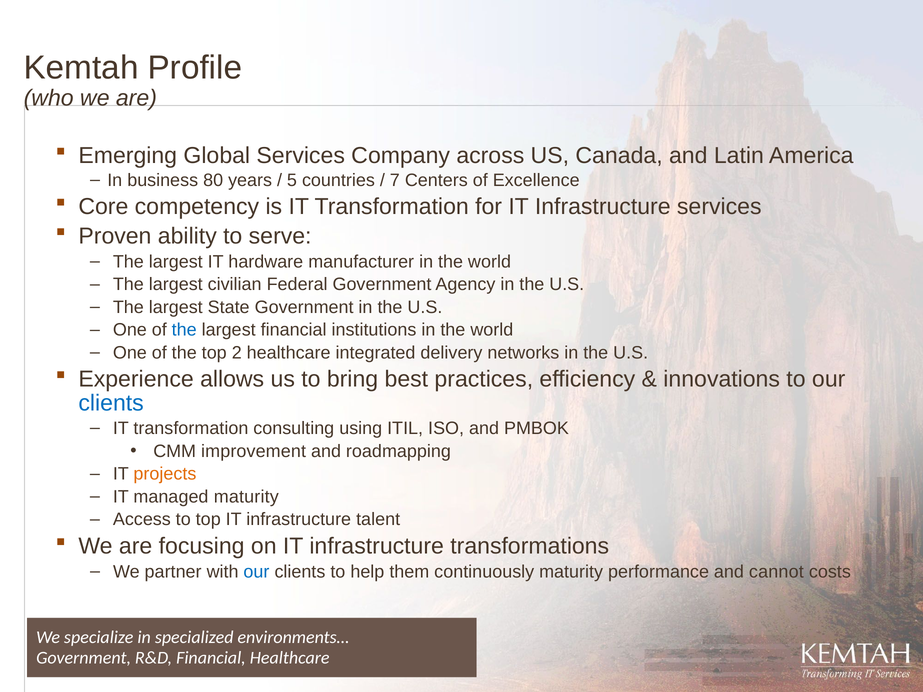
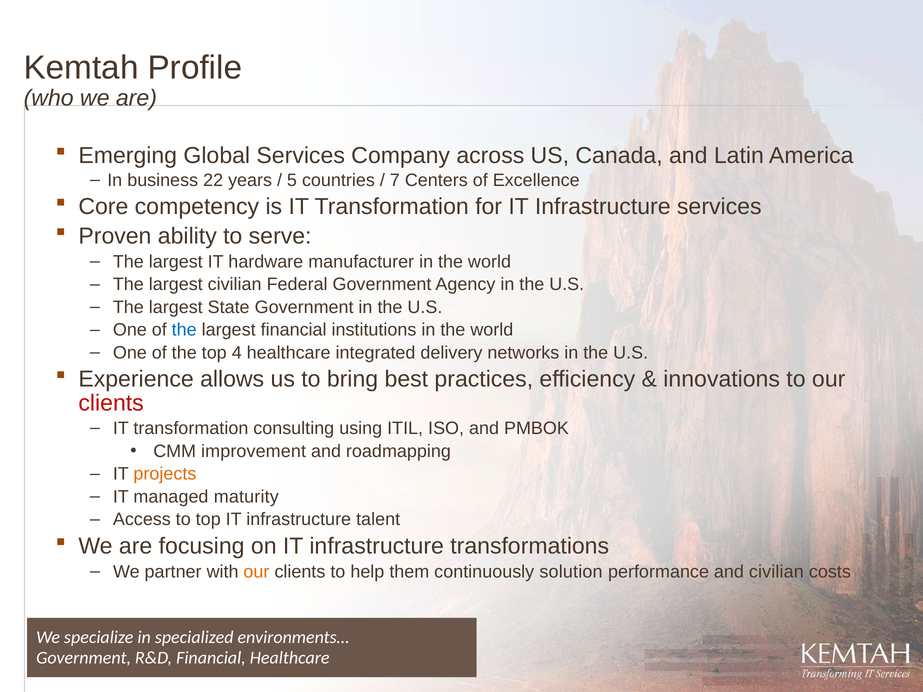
80: 80 -> 22
2: 2 -> 4
clients at (111, 403) colour: blue -> red
our at (256, 572) colour: blue -> orange
continuously maturity: maturity -> solution
and cannot: cannot -> civilian
